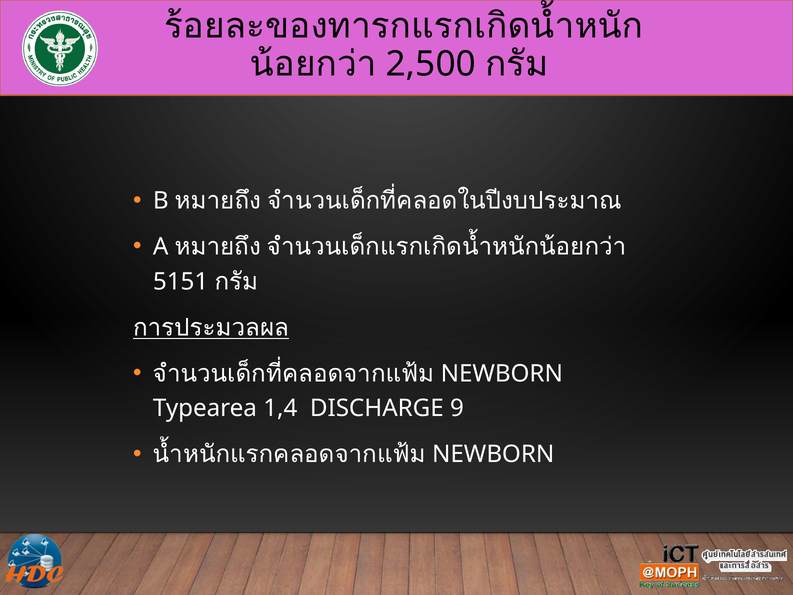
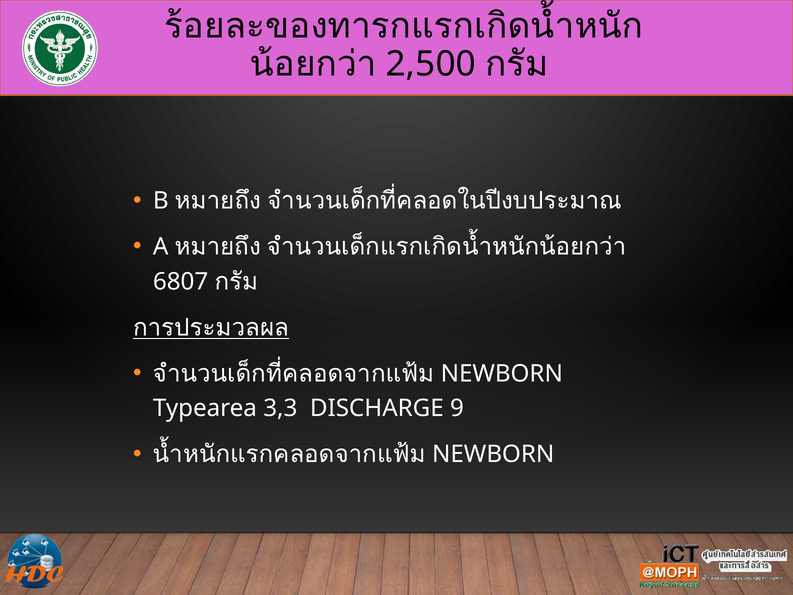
5151: 5151 -> 6807
1,4: 1,4 -> 3,3
